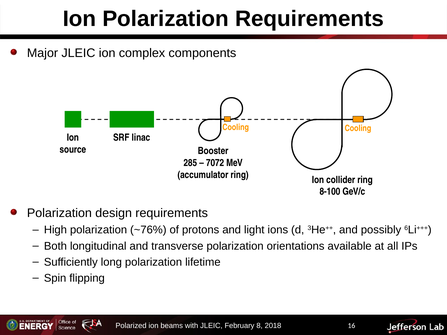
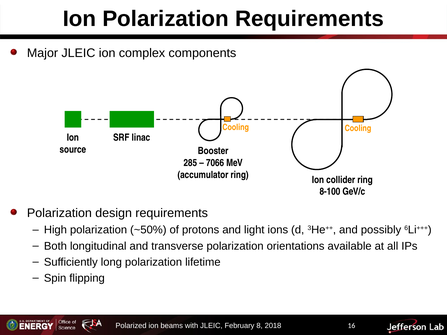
7072: 7072 -> 7066
~76%: ~76% -> ~50%
